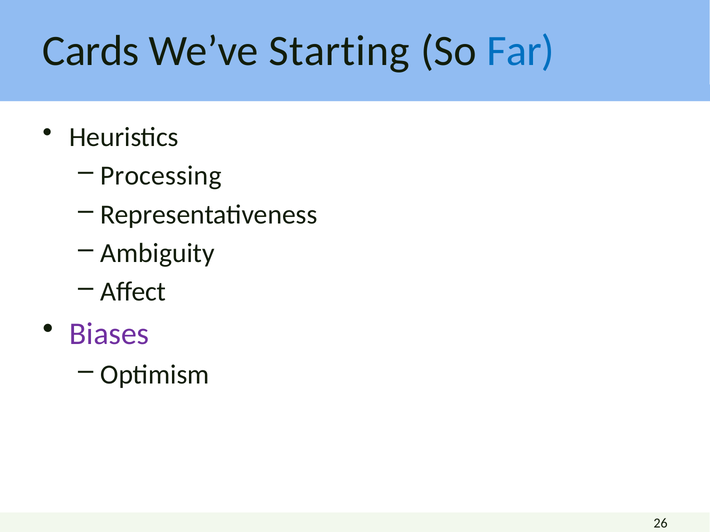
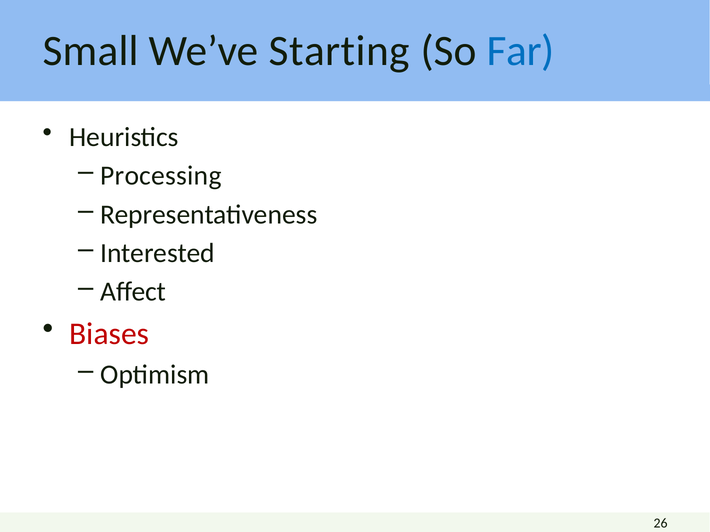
Cards: Cards -> Small
Ambiguity: Ambiguity -> Interested
Biases colour: purple -> red
